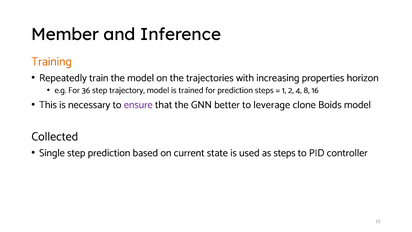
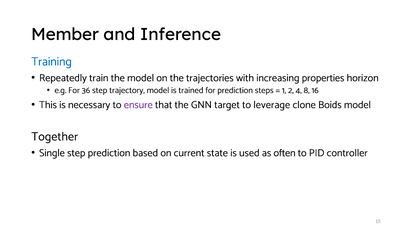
Training colour: orange -> blue
better: better -> target
Collected: Collected -> Together
as steps: steps -> often
